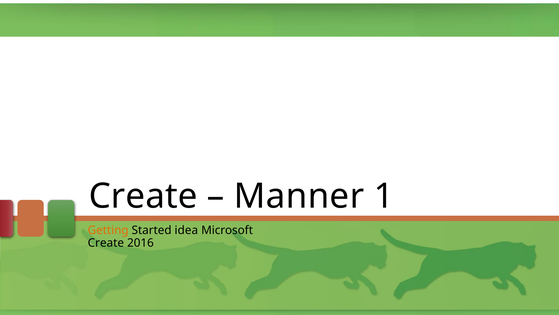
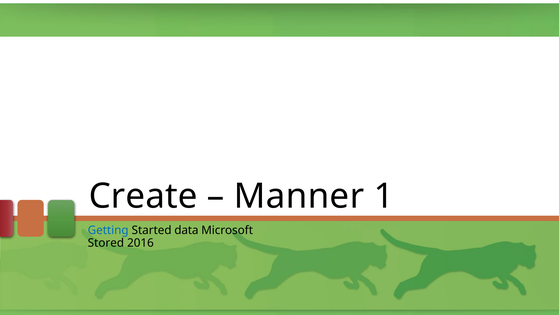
Getting colour: orange -> blue
idea: idea -> data
Create at (106, 243): Create -> Stored
